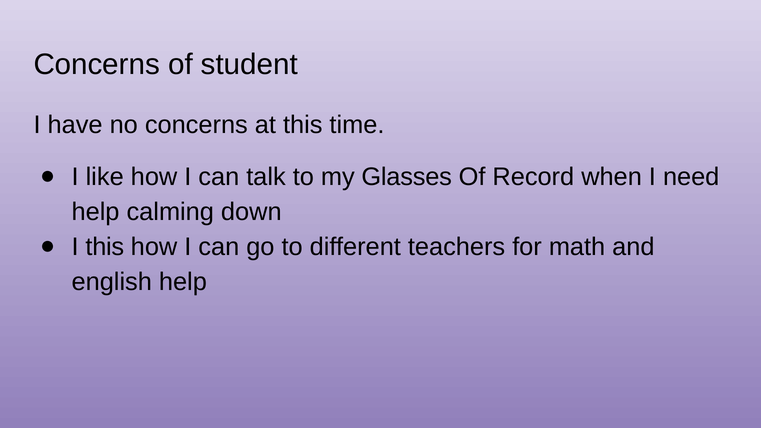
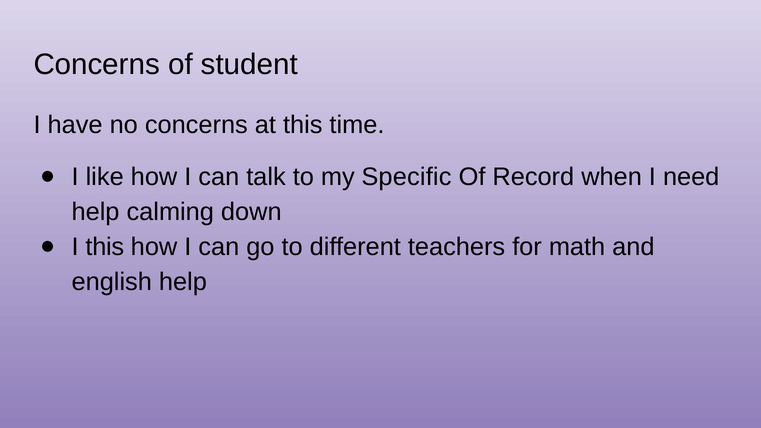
Glasses: Glasses -> Specific
